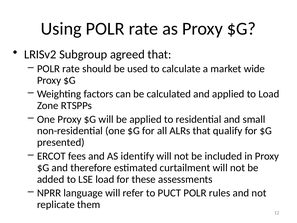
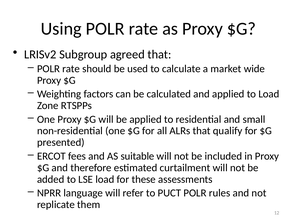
identify: identify -> suitable
